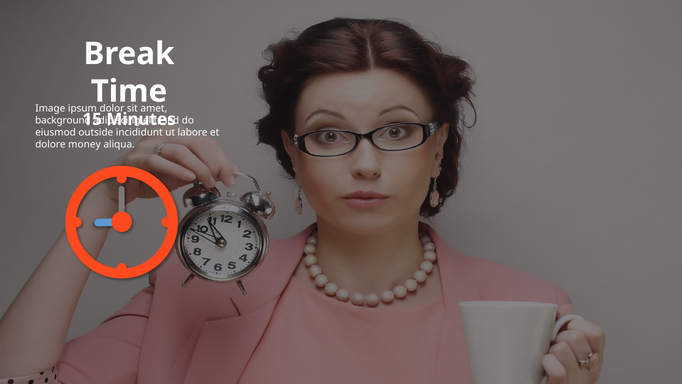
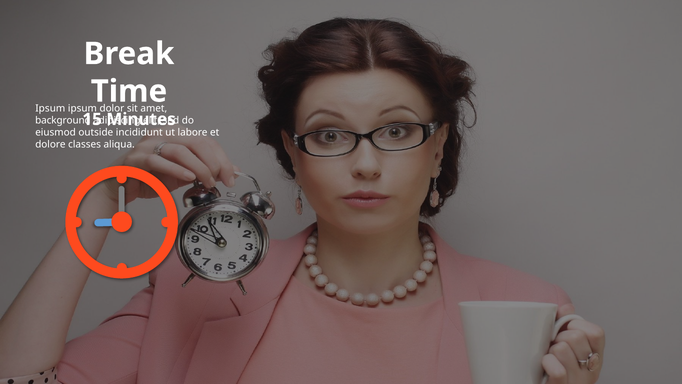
Image at (50, 109): Image -> Ipsum
money: money -> classes
